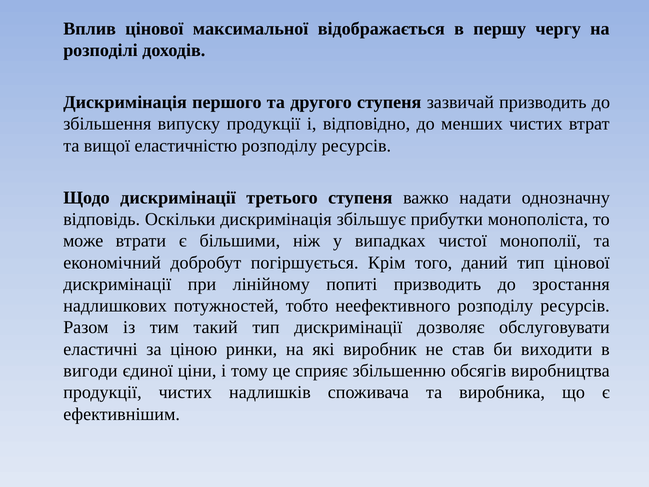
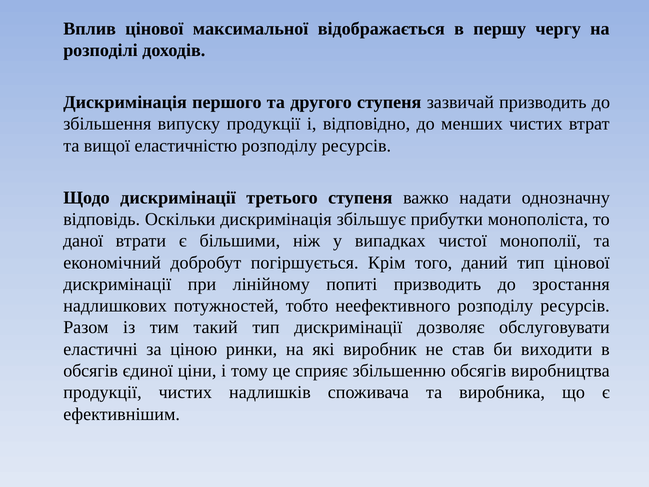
може: може -> даної
вигоди at (90, 371): вигоди -> обсягів
